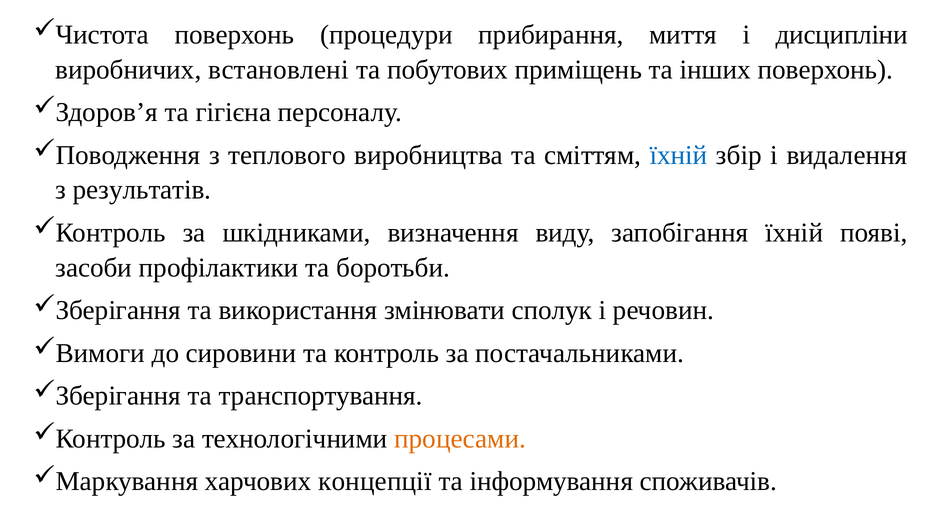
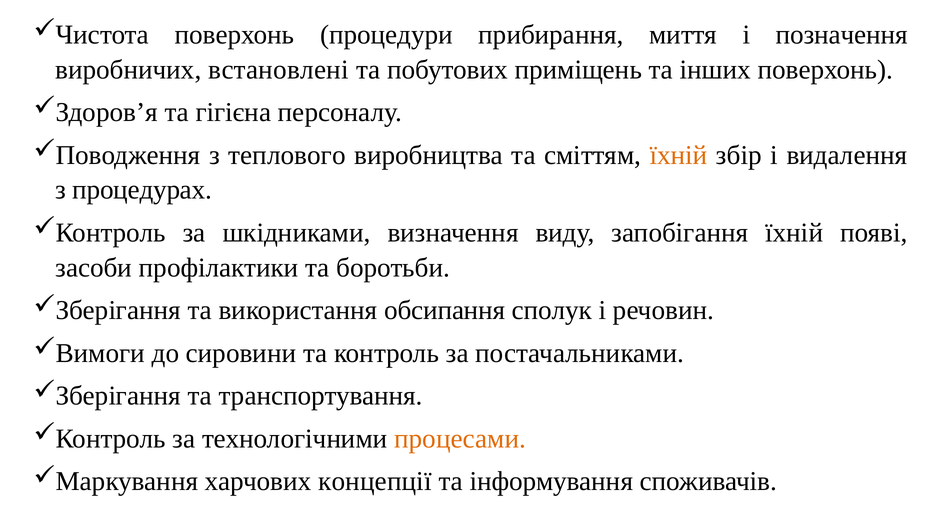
дисципліни: дисципліни -> позначення
їхній at (679, 155) colour: blue -> orange
результатів: результатів -> процедурах
змінювати: змінювати -> обсипання
